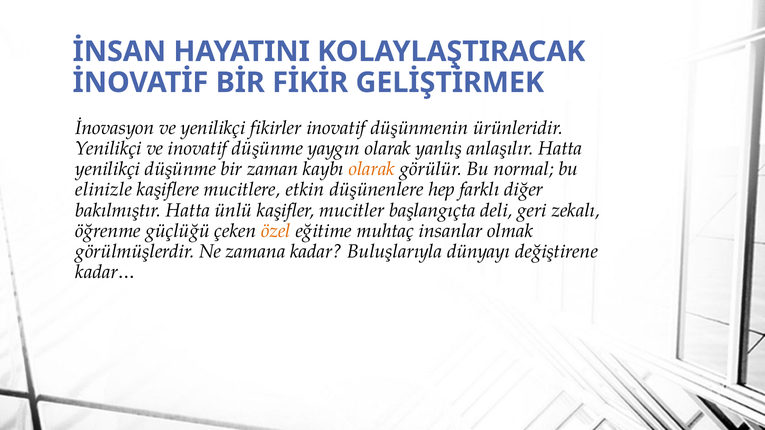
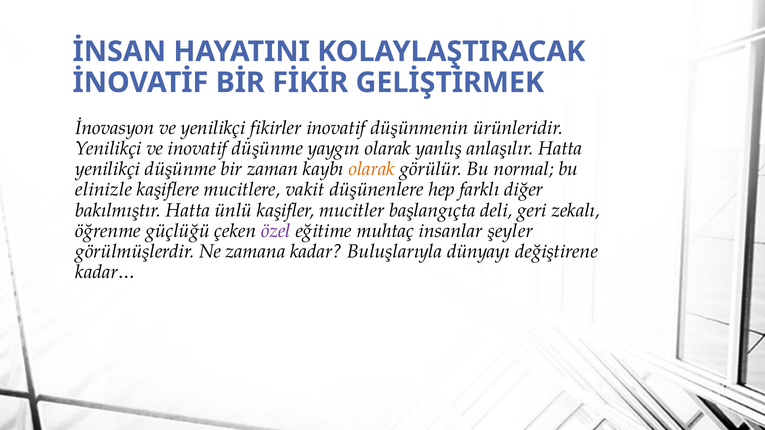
etkin: etkin -> vakit
özel colour: orange -> purple
olmak: olmak -> şeyler
